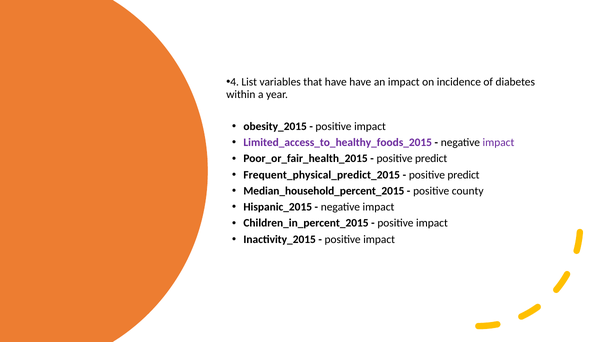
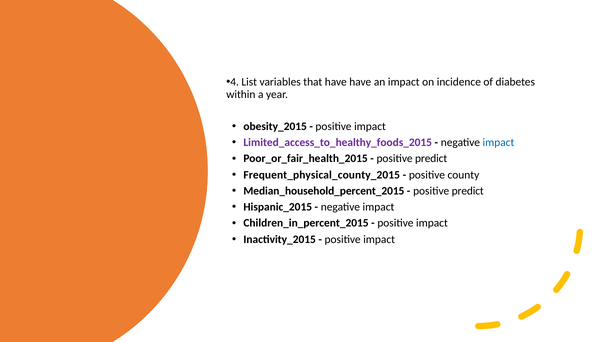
impact at (498, 143) colour: purple -> blue
Frequent_physical_predict_2015: Frequent_physical_predict_2015 -> Frequent_physical_county_2015
predict at (463, 175): predict -> county
county at (468, 191): county -> predict
